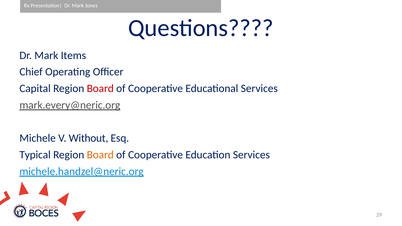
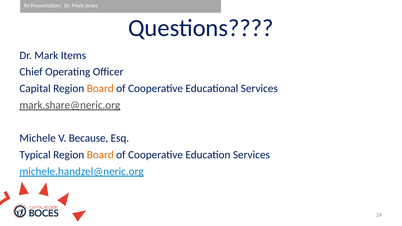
Board at (100, 88) colour: red -> orange
mark.every@neric.org: mark.every@neric.org -> mark.share@neric.org
Without: Without -> Because
